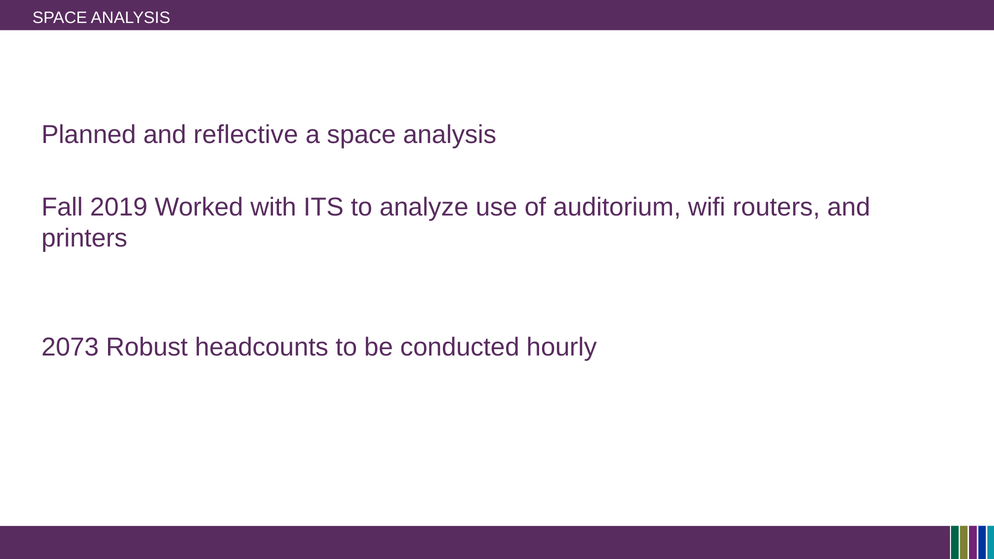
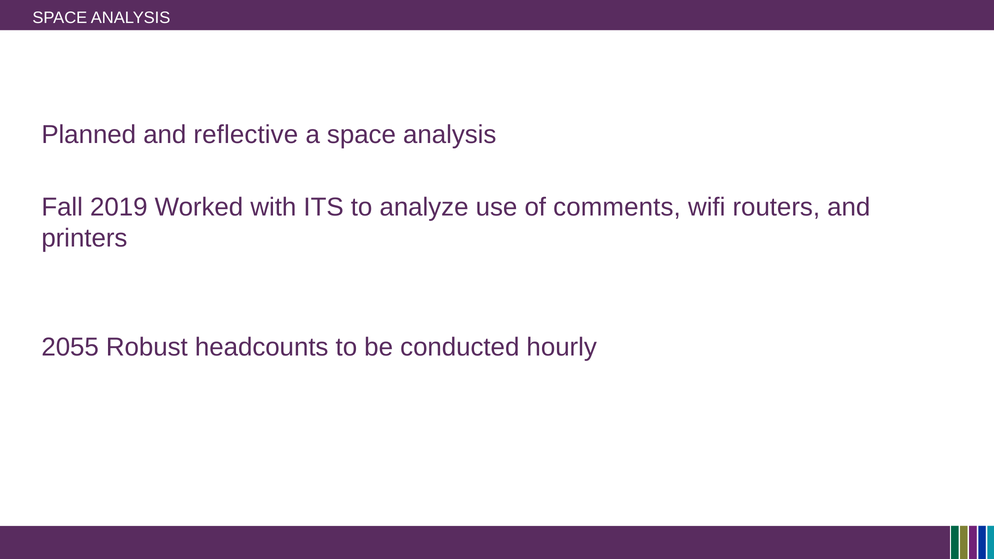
auditorium: auditorium -> comments
2073: 2073 -> 2055
